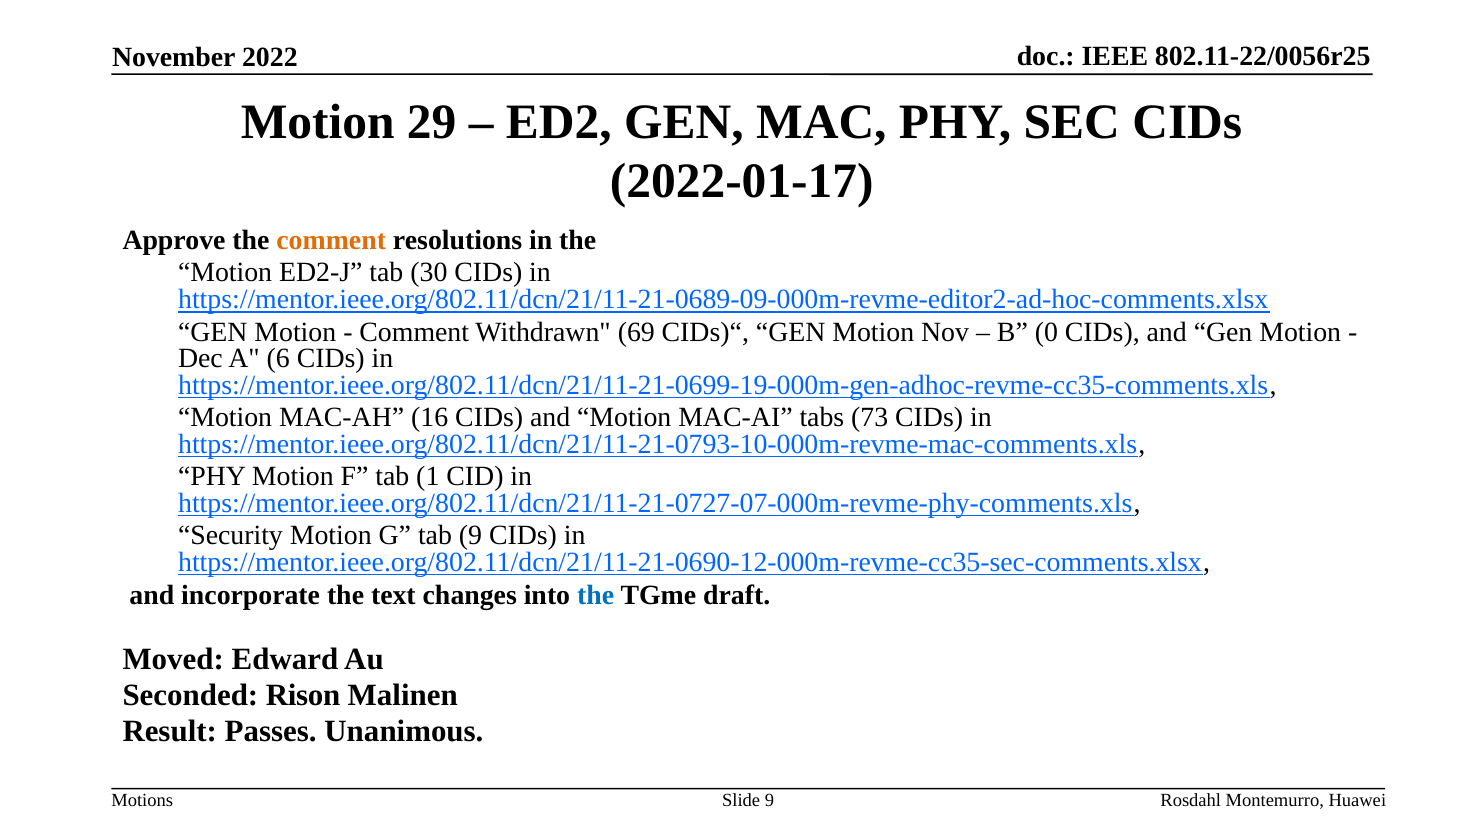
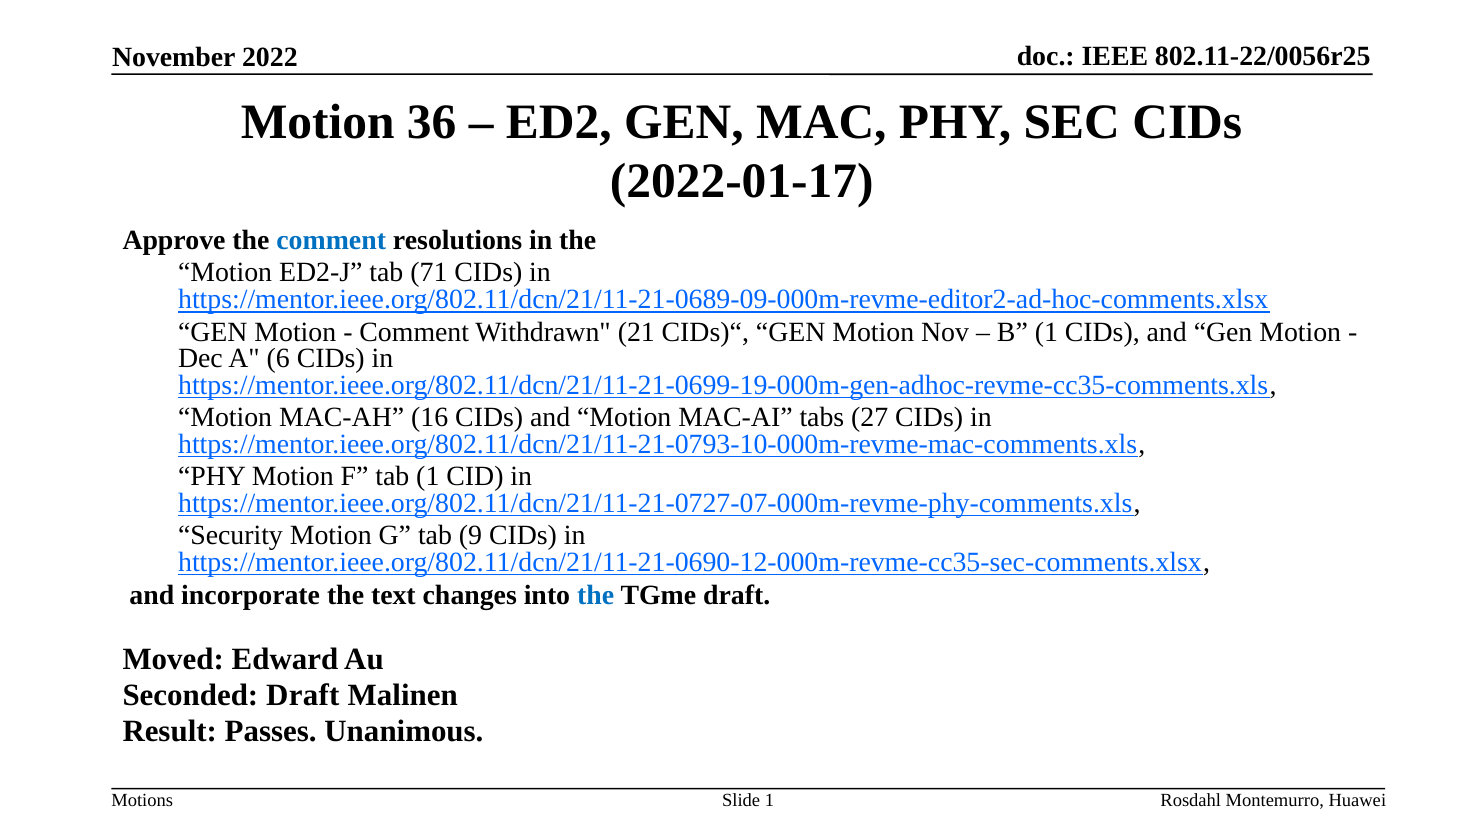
29: 29 -> 36
comment at (331, 240) colour: orange -> blue
30: 30 -> 71
69: 69 -> 21
B 0: 0 -> 1
73: 73 -> 27
Seconded Rison: Rison -> Draft
Slide 9: 9 -> 1
